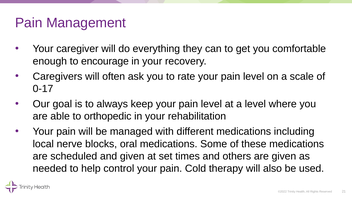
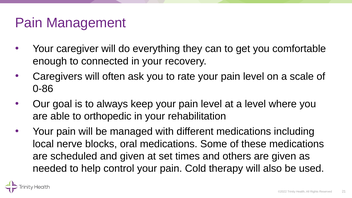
encourage: encourage -> connected
0-17: 0-17 -> 0-86
